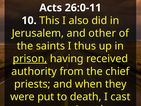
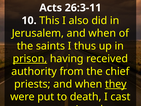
26:0-11: 26:0-11 -> 26:3-11
Jerusalem and other: other -> when
they underline: none -> present
